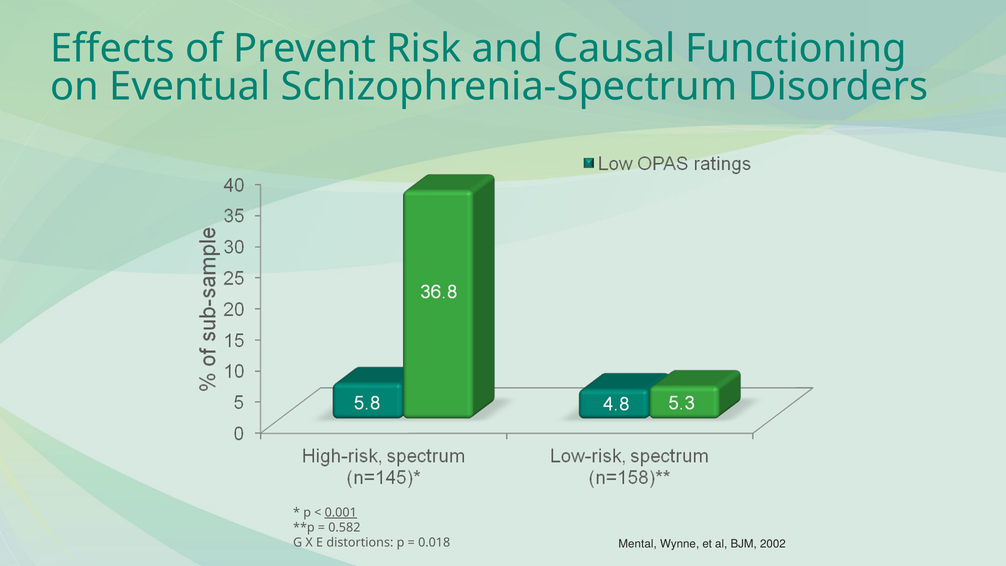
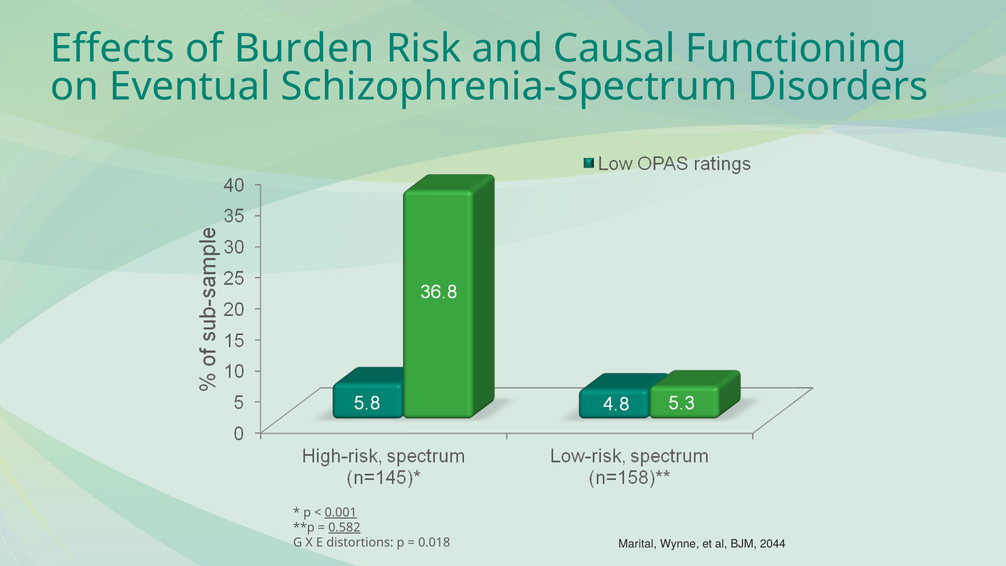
Prevent: Prevent -> Burden
0.582 underline: none -> present
Mental: Mental -> Marital
2002: 2002 -> 2044
